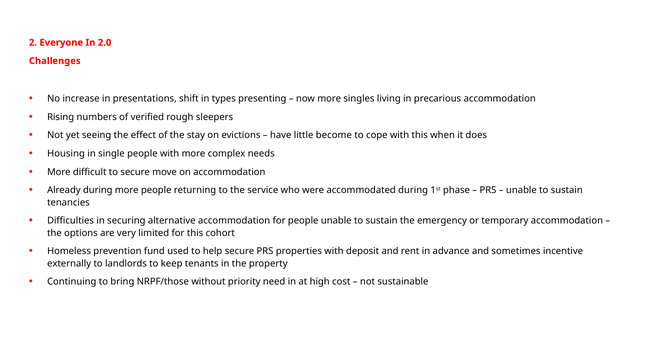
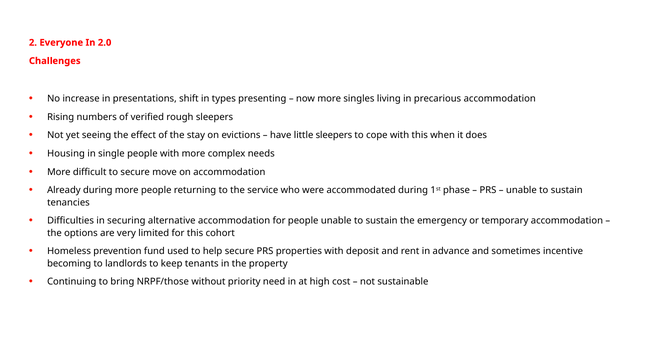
little become: become -> sleepers
externally: externally -> becoming
